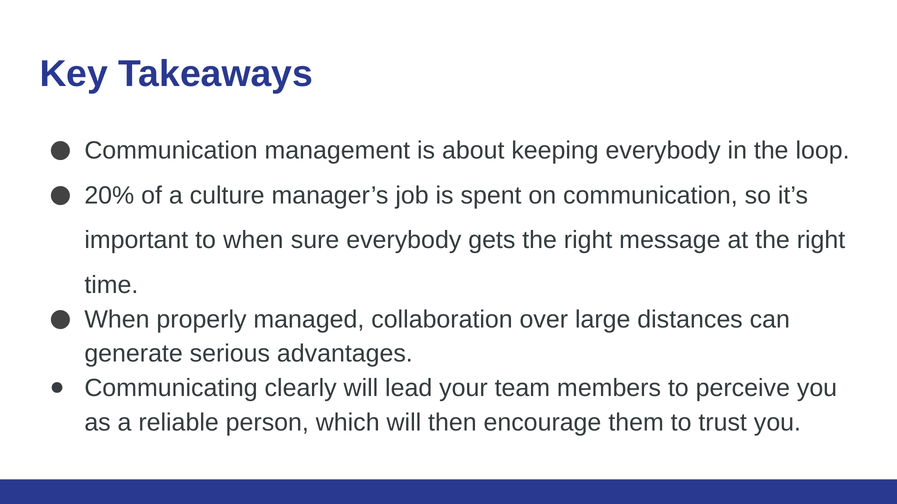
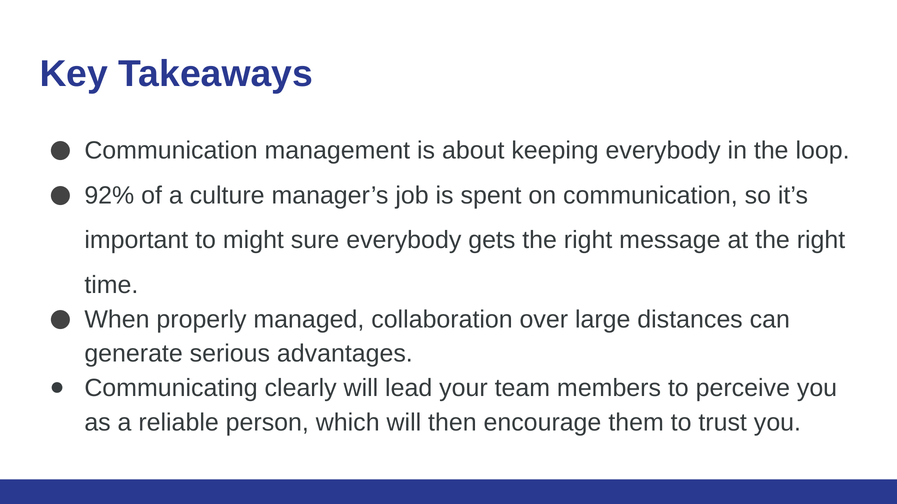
20%: 20% -> 92%
to when: when -> might
